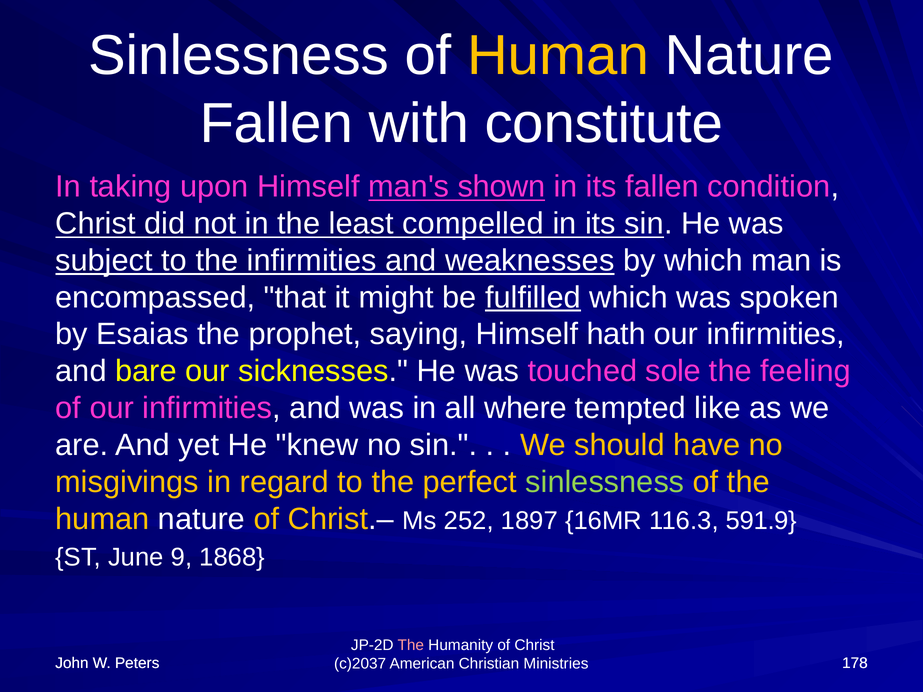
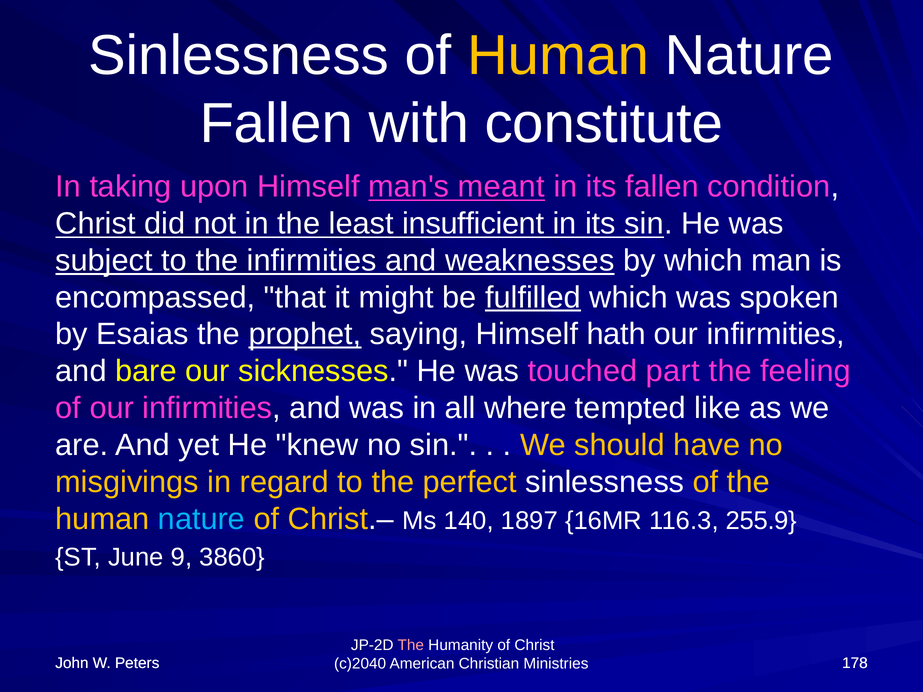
shown: shown -> meant
compelled: compelled -> insufficient
prophet underline: none -> present
sole: sole -> part
sinlessness at (605, 482) colour: light green -> white
nature at (202, 519) colour: white -> light blue
252: 252 -> 140
591.9: 591.9 -> 255.9
1868: 1868 -> 3860
c)2037: c)2037 -> c)2040
